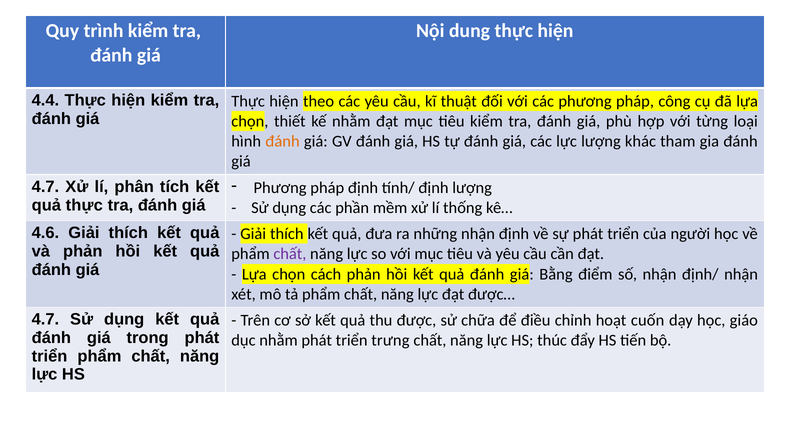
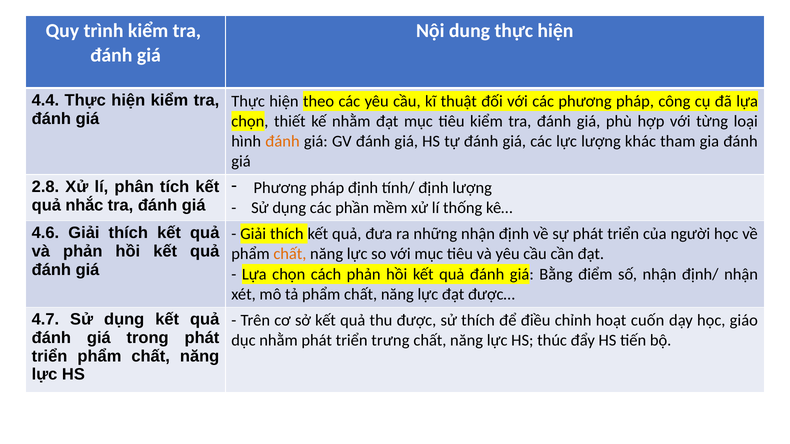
4.7 at (45, 187): 4.7 -> 2.8
quả thực: thực -> nhắc
chất at (290, 254) colour: purple -> orange
sử chữa: chữa -> thích
